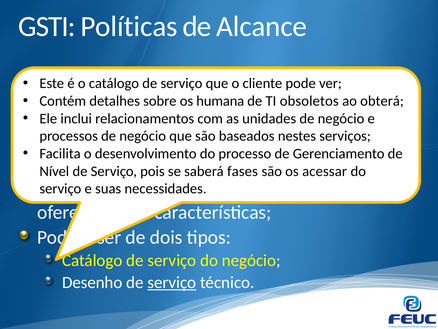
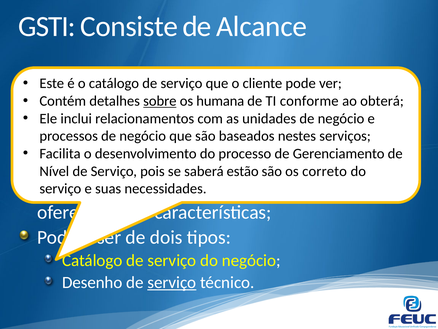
GSTI Políticas: Políticas -> Consiste
sobre underline: none -> present
obsoletos: obsoletos -> conforme
saberá fases: fases -> estão
acessar: acessar -> correto
